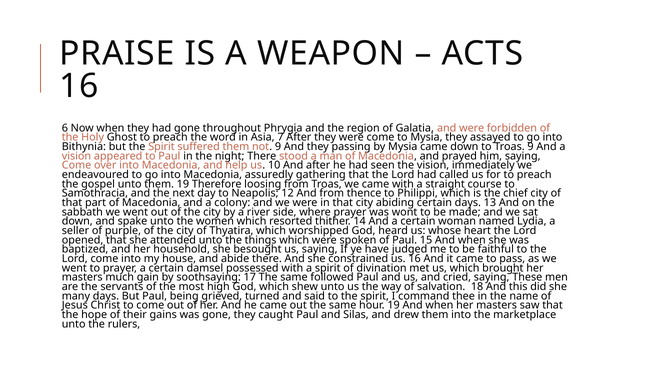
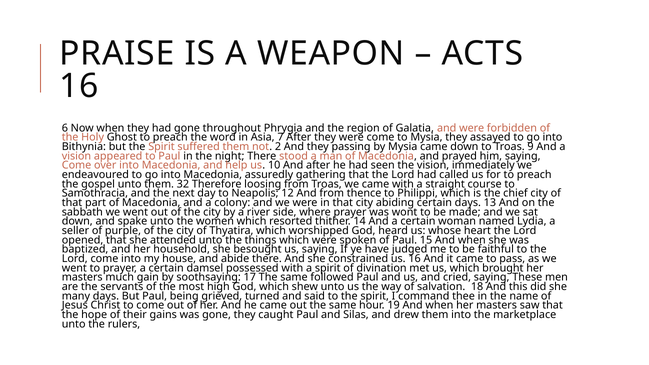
not 9: 9 -> 2
them 19: 19 -> 32
